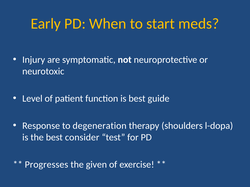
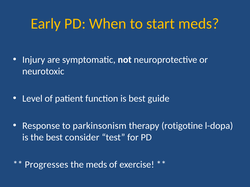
degeneration: degeneration -> parkinsonism
shoulders: shoulders -> rotigotine
the given: given -> meds
